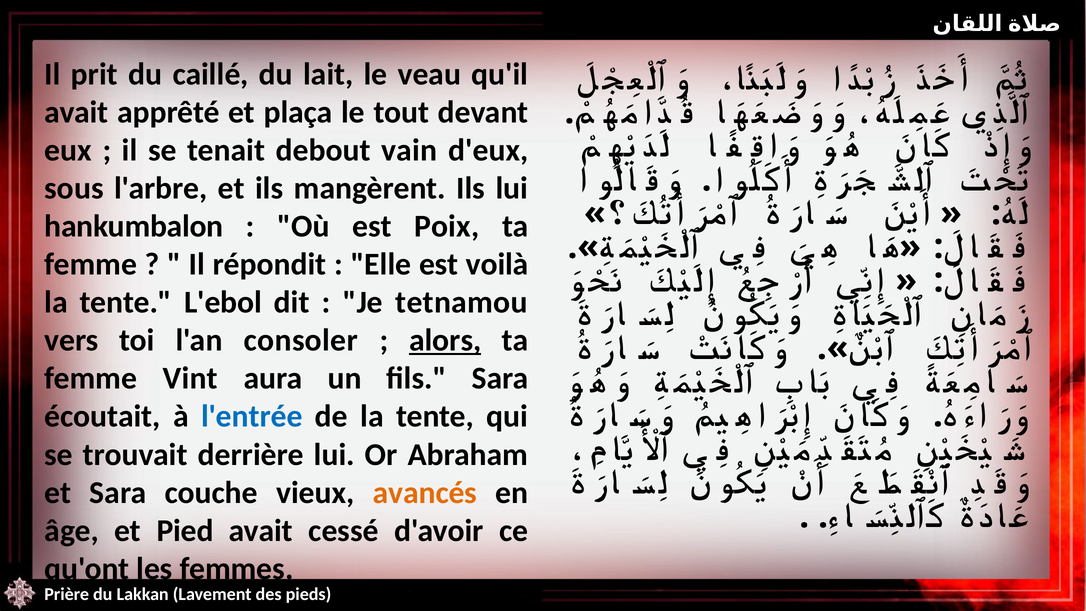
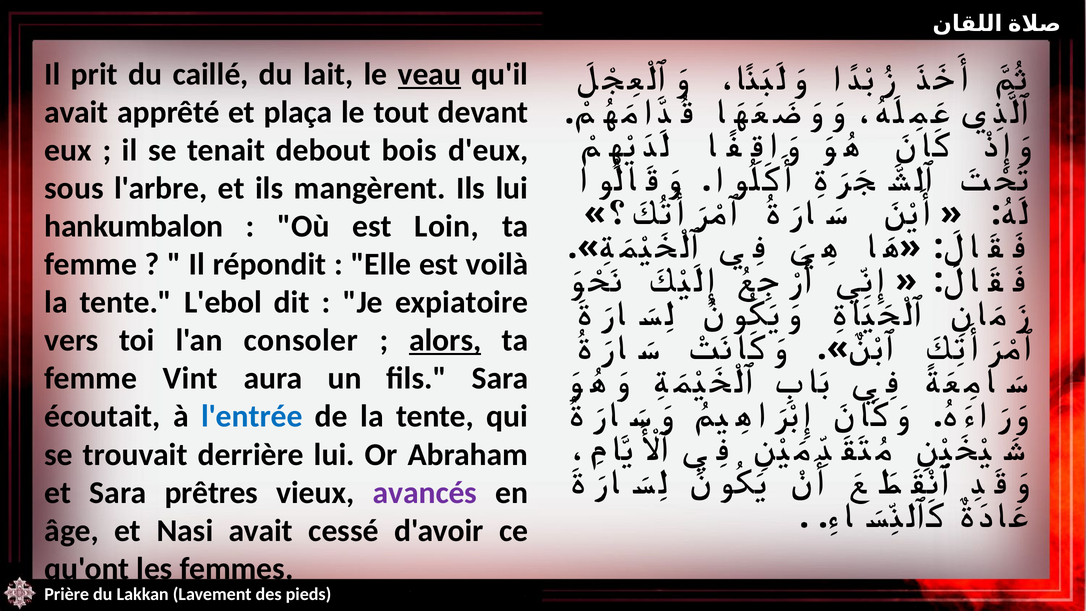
veau underline: none -> present
vain: vain -> bois
Poix: Poix -> Loin
tetnamou: tetnamou -> expiatoire
couche: couche -> prêtres
avancés colour: orange -> purple
Pied: Pied -> Nasi
